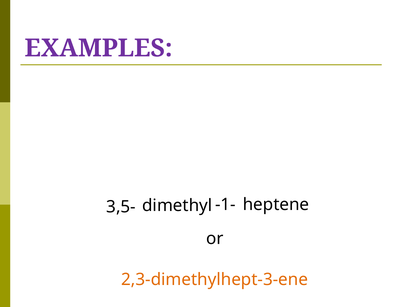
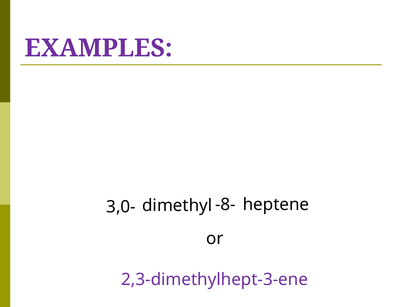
-1-: -1- -> -8-
3,5-: 3,5- -> 3,0-
2,3-dimethylhept-3-ene colour: orange -> purple
